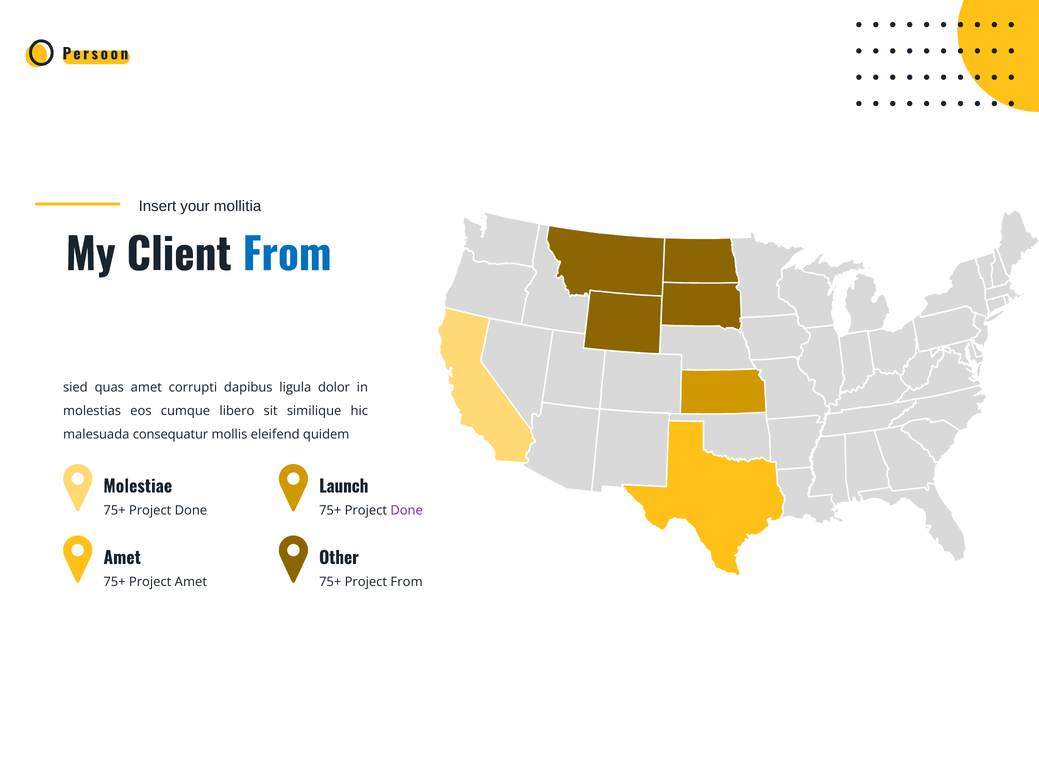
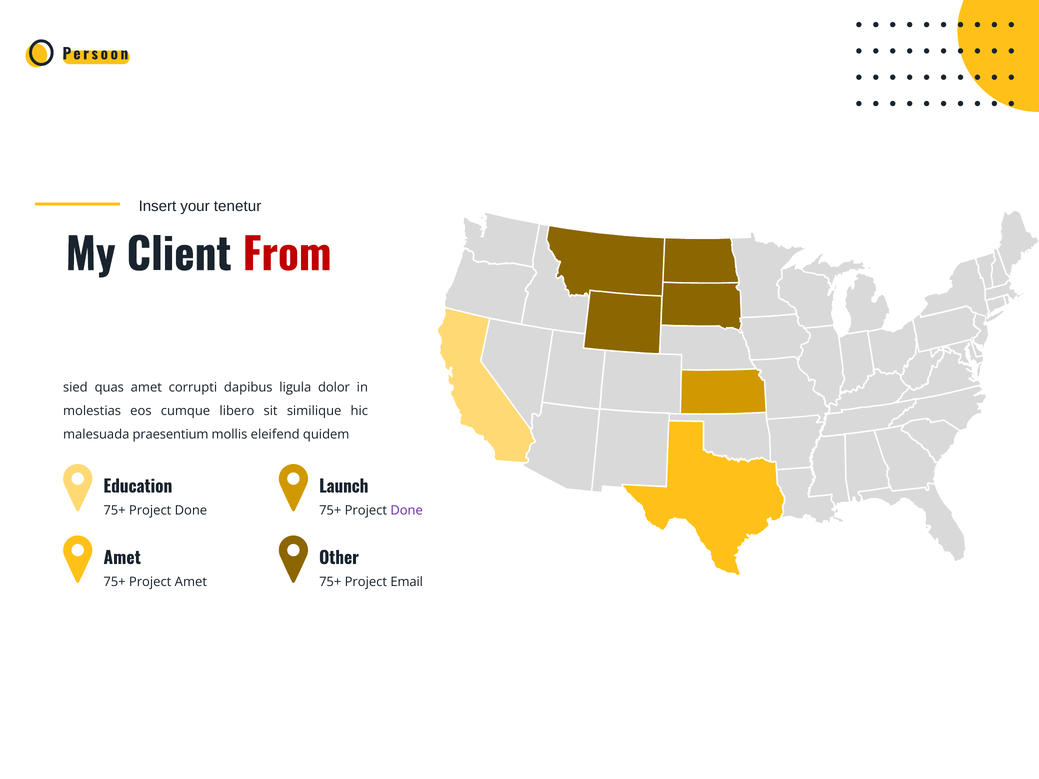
mollitia: mollitia -> tenetur
From at (287, 256) colour: blue -> red
consequatur: consequatur -> praesentium
Molestiae: Molestiae -> Education
Project From: From -> Email
